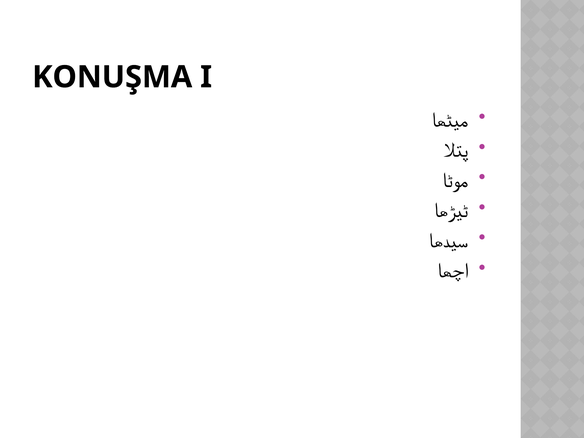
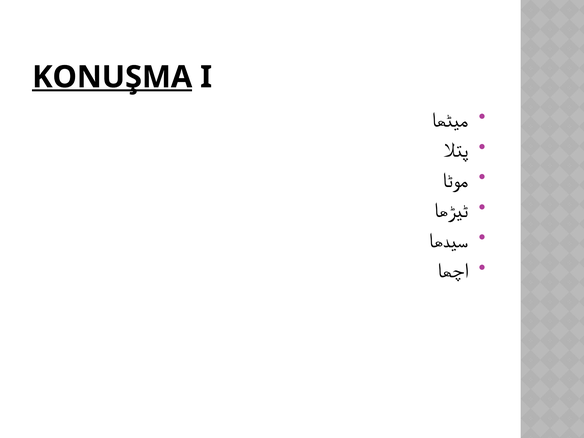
KONUŞMA underline: none -> present
